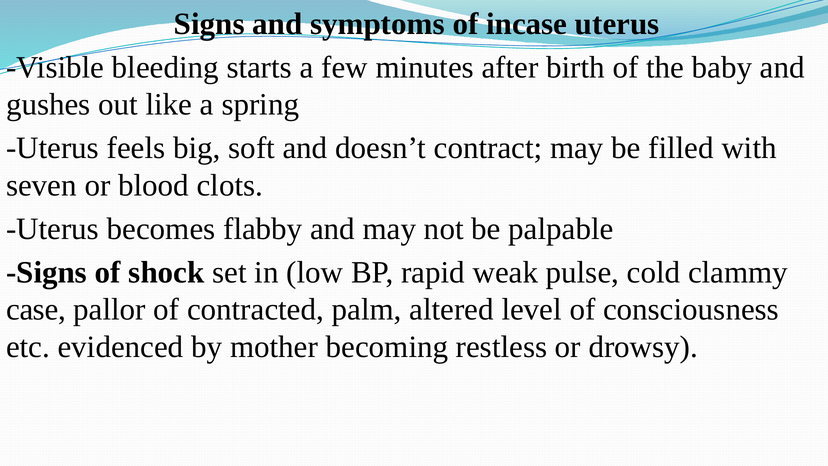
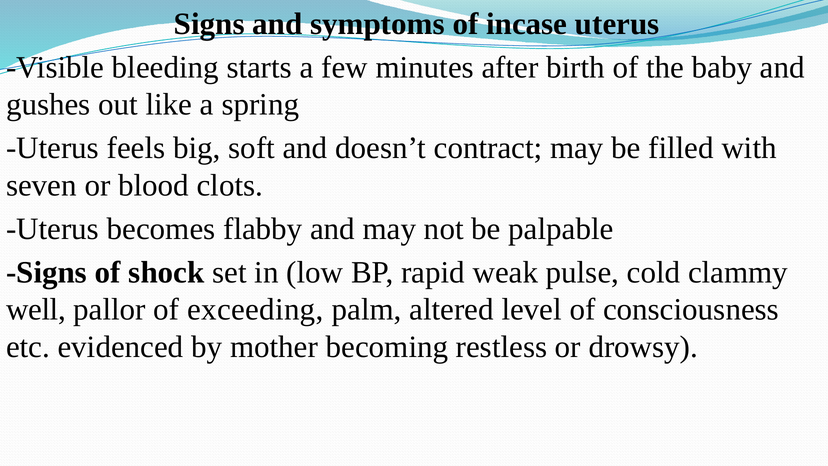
case: case -> well
contracted: contracted -> exceeding
